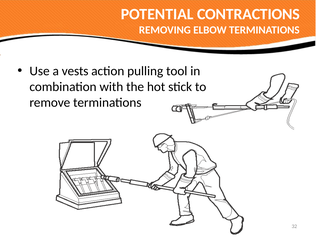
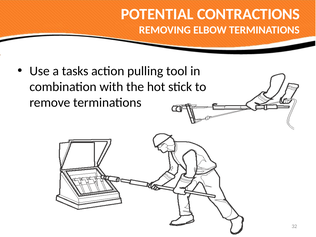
vests: vests -> tasks
